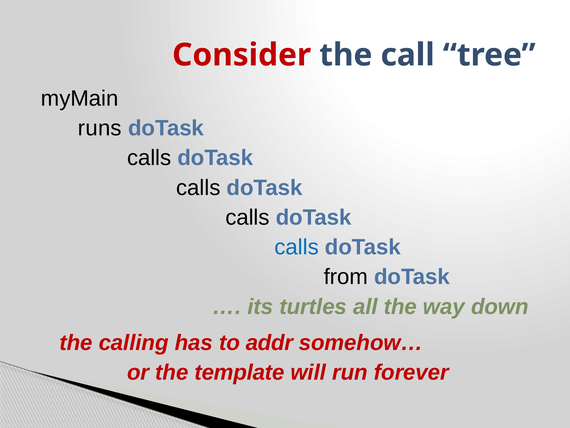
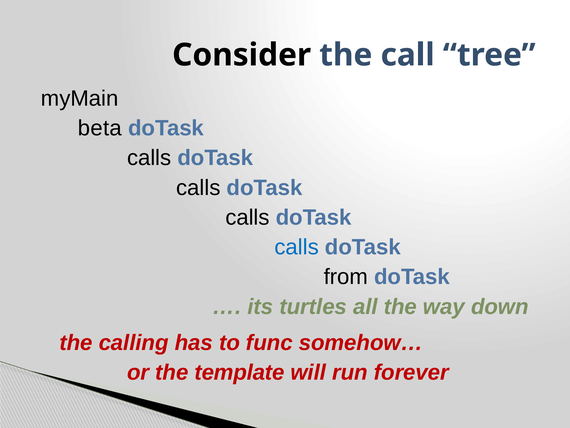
Consider colour: red -> black
runs: runs -> beta
addr: addr -> func
